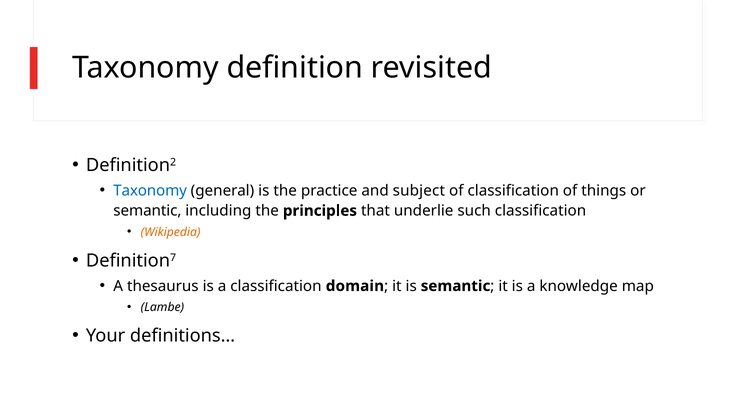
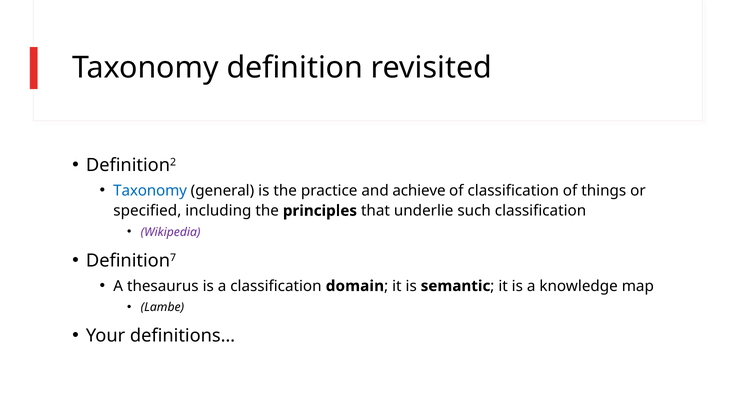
subject: subject -> achieve
semantic at (147, 211): semantic -> specified
Wikipedia colour: orange -> purple
